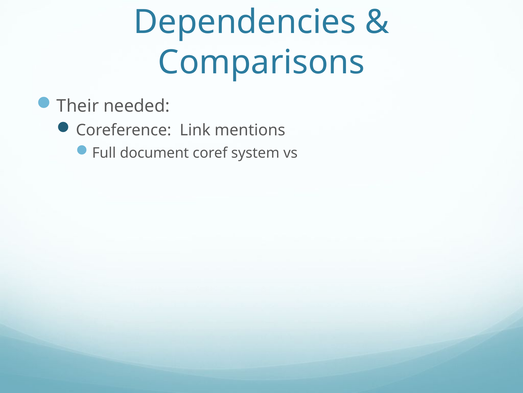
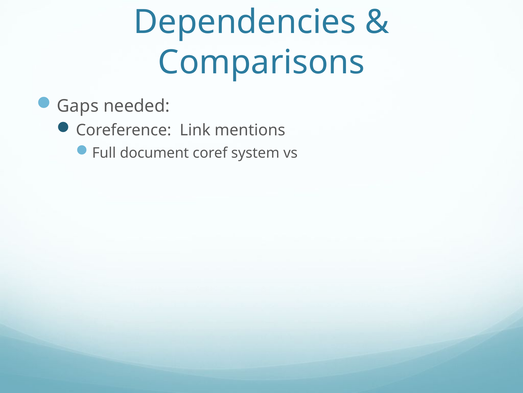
Their: Their -> Gaps
